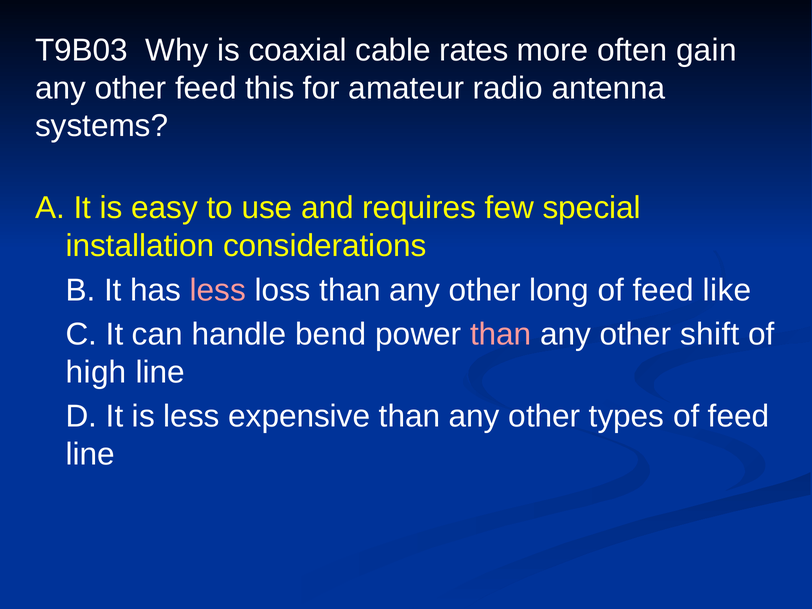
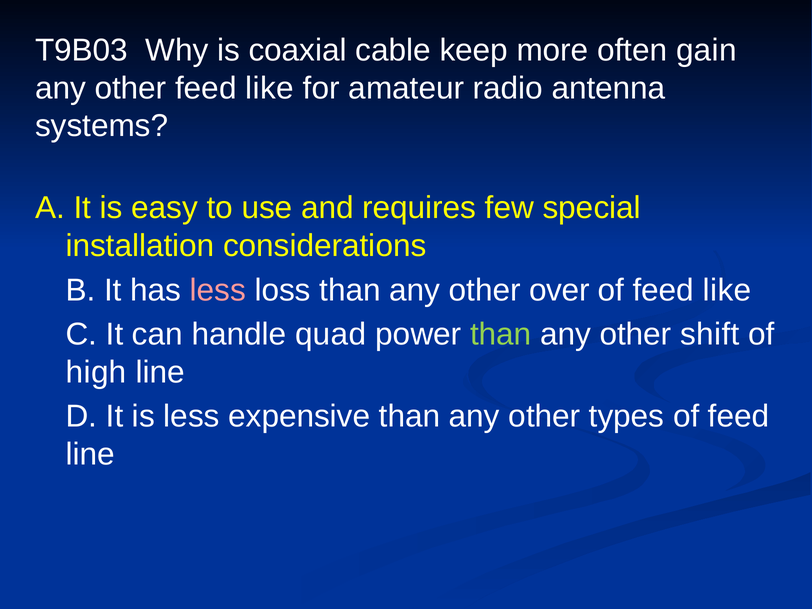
rates: rates -> keep
other feed this: this -> like
long: long -> over
bend: bend -> quad
than at (501, 334) colour: pink -> light green
